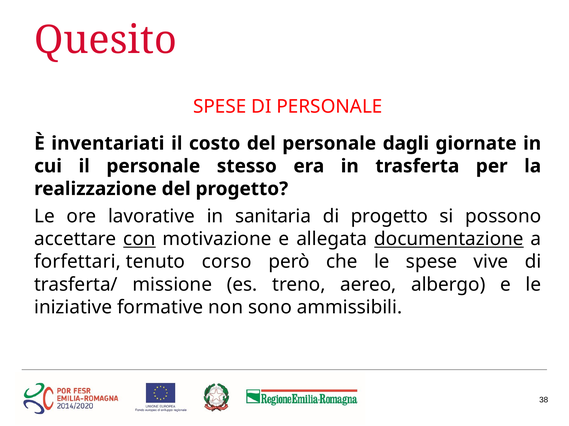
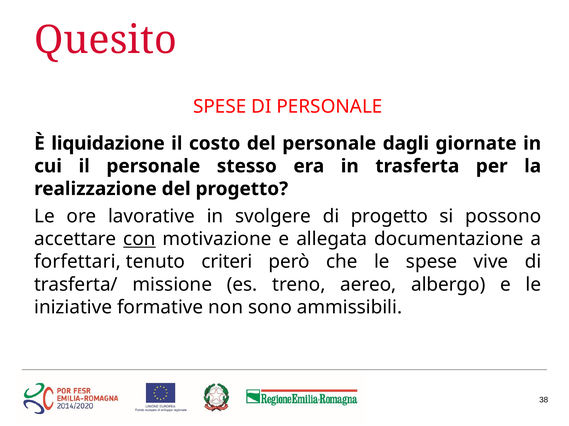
inventariati: inventariati -> liquidazione
sanitaria: sanitaria -> svolgere
documentazione underline: present -> none
corso: corso -> criteri
